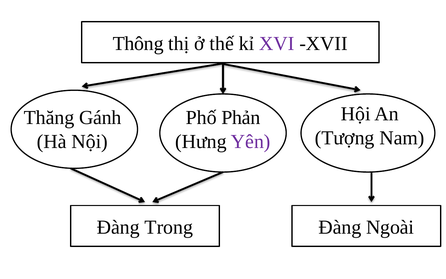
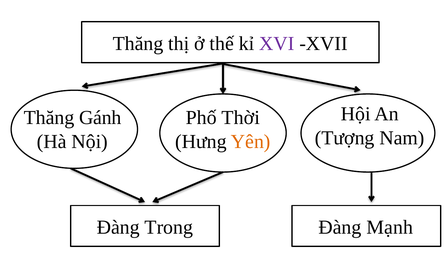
Thông at (138, 44): Thông -> Thăng
Phản: Phản -> Thời
Yên colour: purple -> orange
Ngoài: Ngoài -> Mạnh
